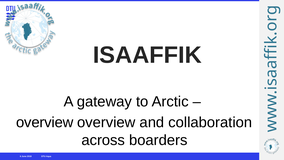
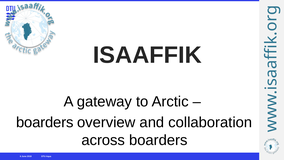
overview at (45, 122): overview -> boarders
